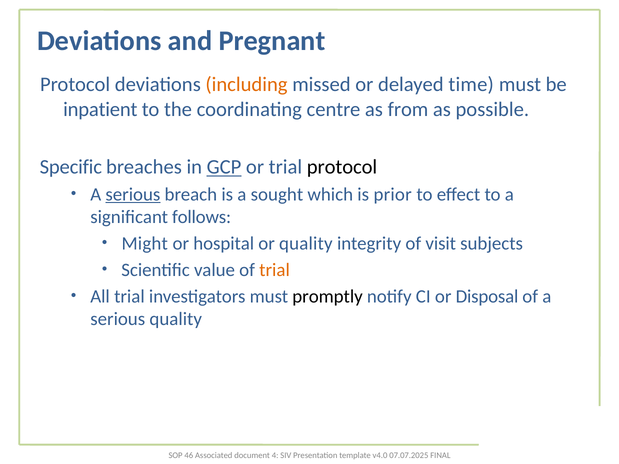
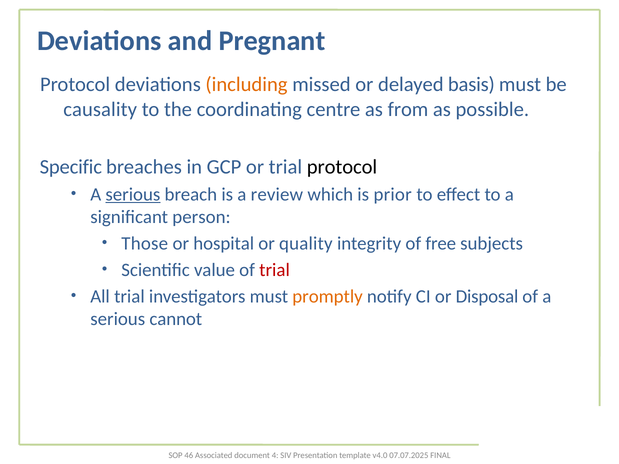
time: time -> basis
inpatient: inpatient -> causality
GCP underline: present -> none
sought: sought -> review
follows: follows -> person
Might: Might -> Those
visit: visit -> free
trial at (275, 270) colour: orange -> red
promptly colour: black -> orange
serious quality: quality -> cannot
